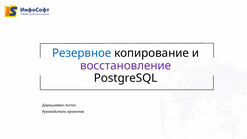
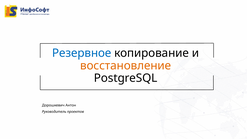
восстановление colour: purple -> orange
